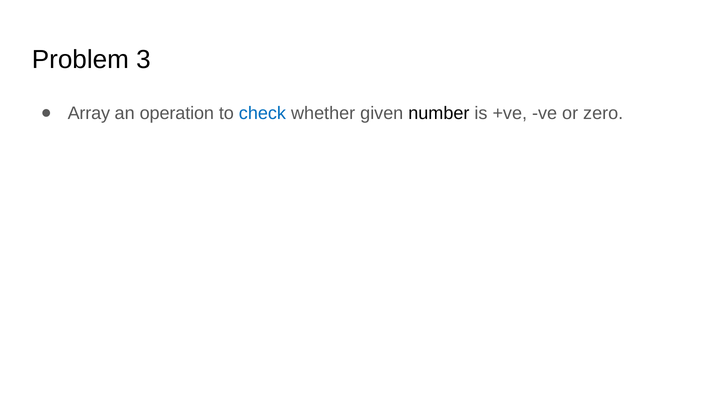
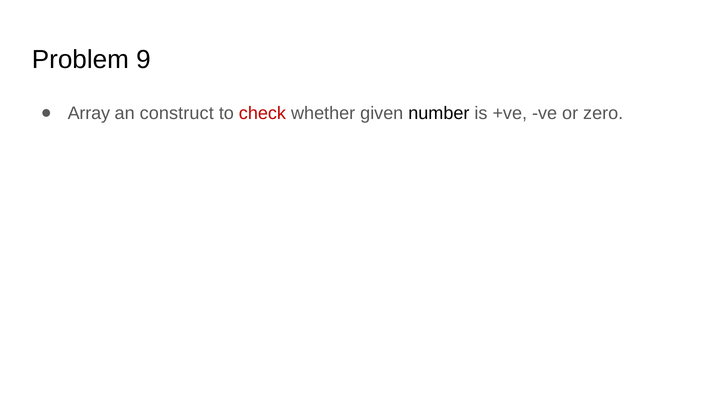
3: 3 -> 9
operation: operation -> construct
check colour: blue -> red
